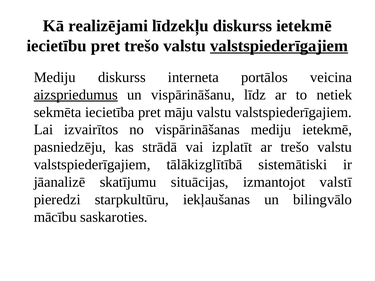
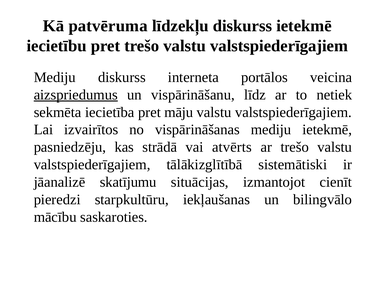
realizējami: realizējami -> patvēruma
valstspiederīgajiem at (279, 46) underline: present -> none
izplatīt: izplatīt -> atvērts
valstī: valstī -> cienīt
